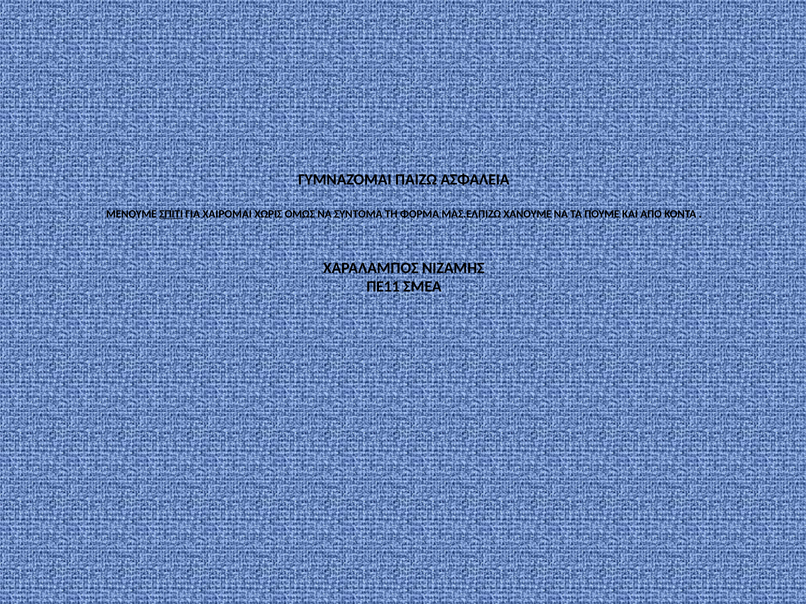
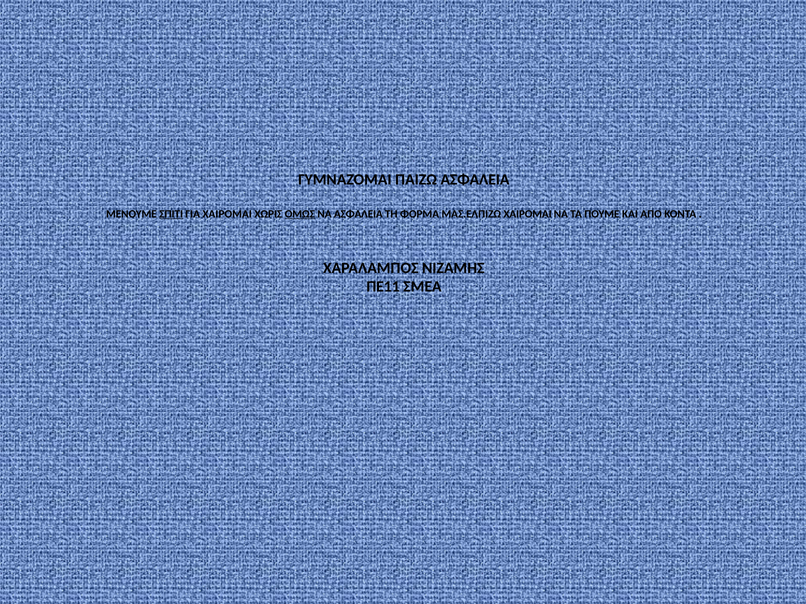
ΟΜΩΣ underline: none -> present
ΝΑ ΣΥΝΤΟΜΑ: ΣΥΝΤΟΜΑ -> ΑΣΦΑΛΕΙΑ
ΜΑΣ.ΕΛΠΙΖΩ ΧΑΝΟΥΜΕ: ΧΑΝΟΥΜΕ -> ΧΑΙΡΟΜΑΙ
